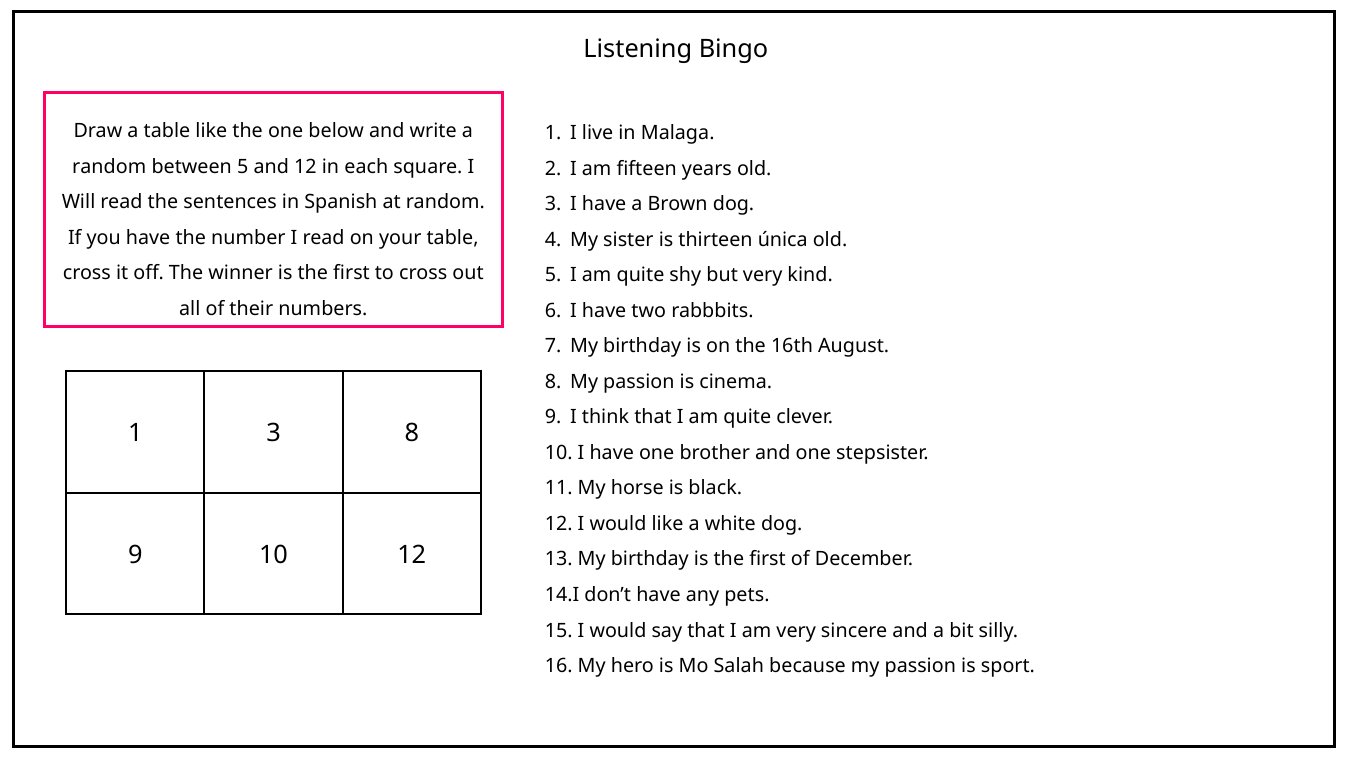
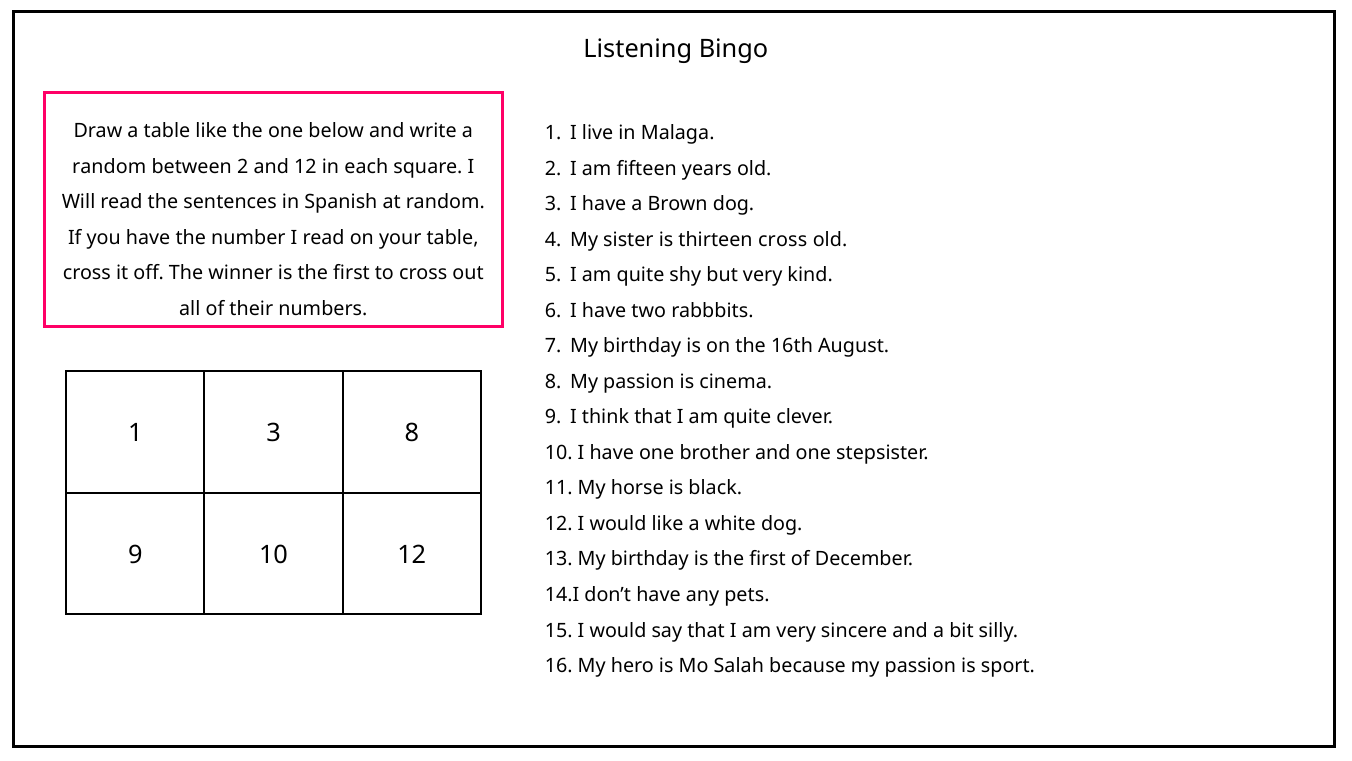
between 5: 5 -> 2
thirteen única: única -> cross
